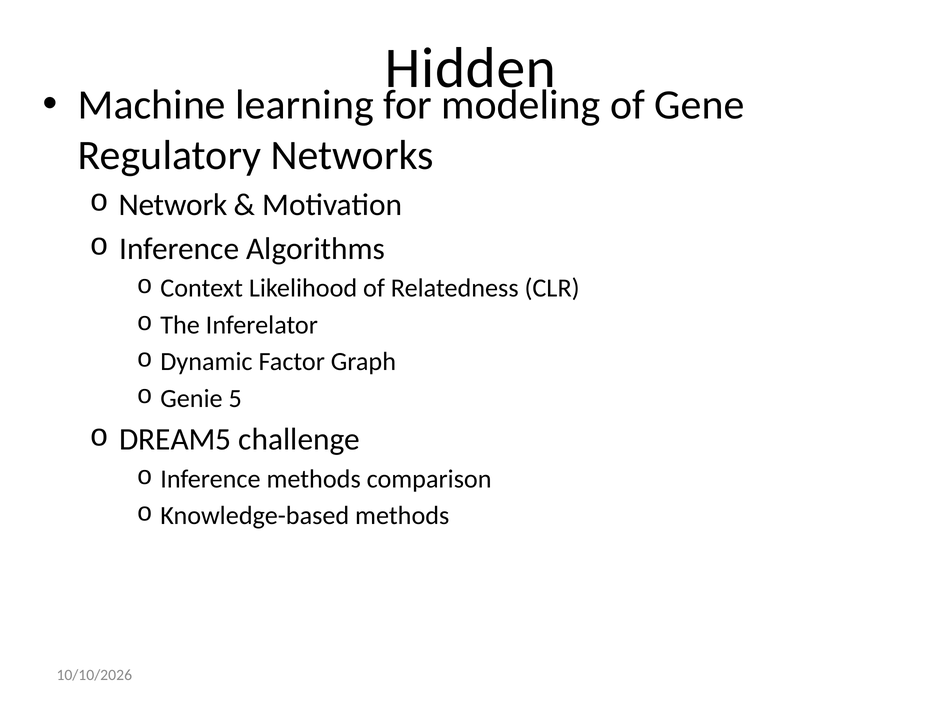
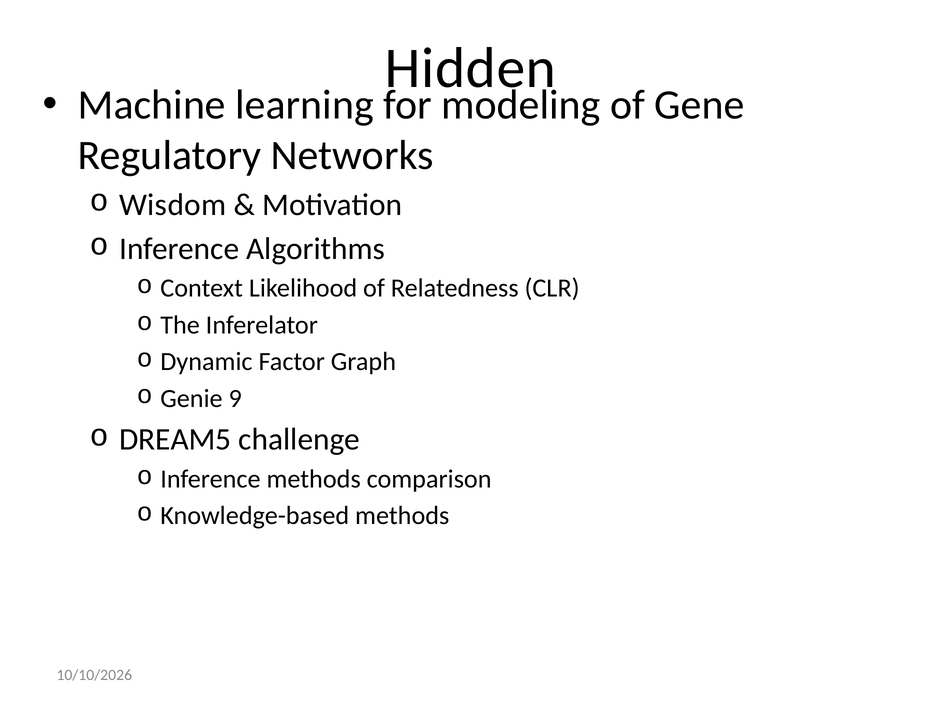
Network: Network -> Wisdom
5: 5 -> 9
